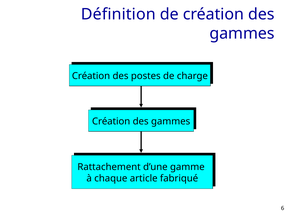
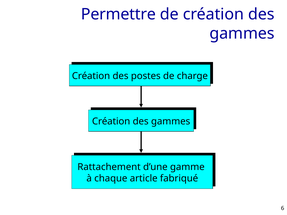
Définition: Définition -> Permettre
